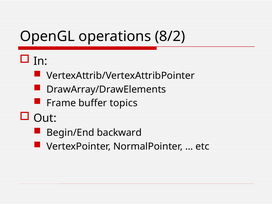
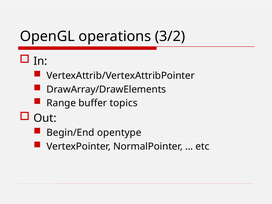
8/2: 8/2 -> 3/2
Frame: Frame -> Range
backward: backward -> opentype
